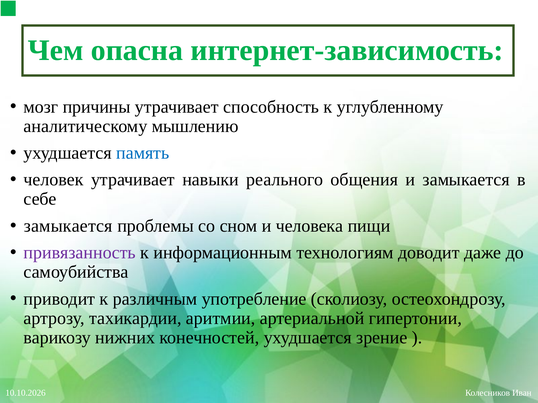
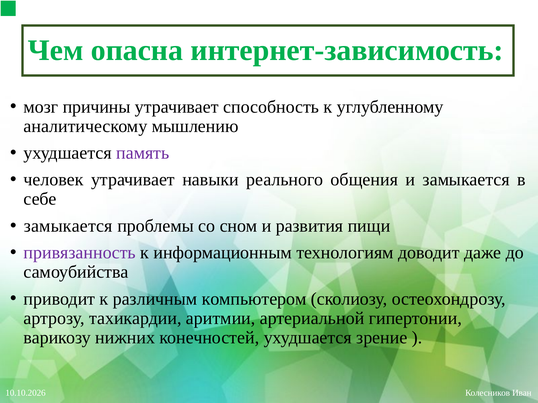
память colour: blue -> purple
человека: человека -> развития
употребление: употребление -> компьютером
